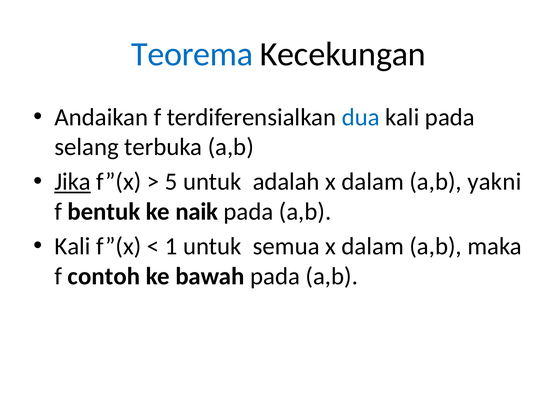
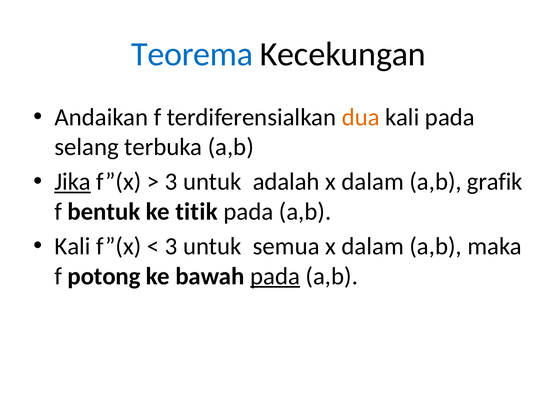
dua colour: blue -> orange
5 at (171, 182): 5 -> 3
yakni: yakni -> grafik
naik: naik -> titik
1 at (171, 246): 1 -> 3
contoh: contoh -> potong
pada at (275, 276) underline: none -> present
